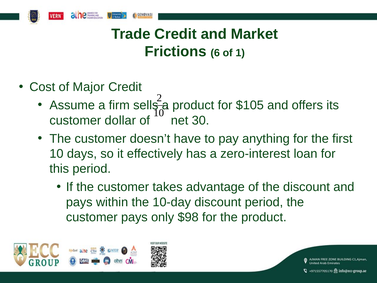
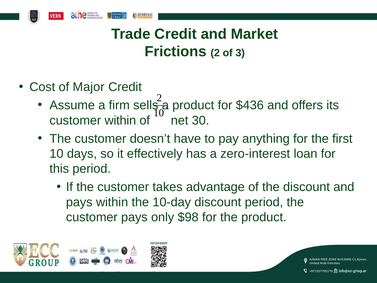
Frictions 6: 6 -> 2
1: 1 -> 3
$105: $105 -> $436
customer dollar: dollar -> within
